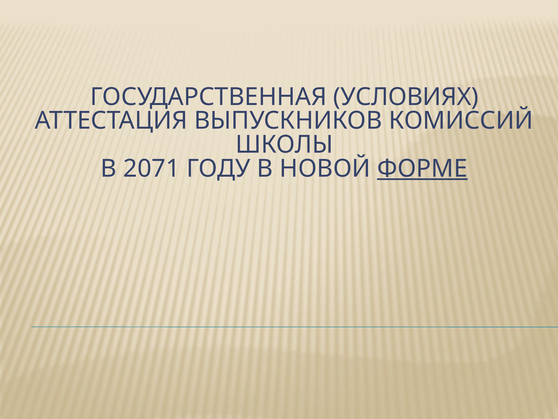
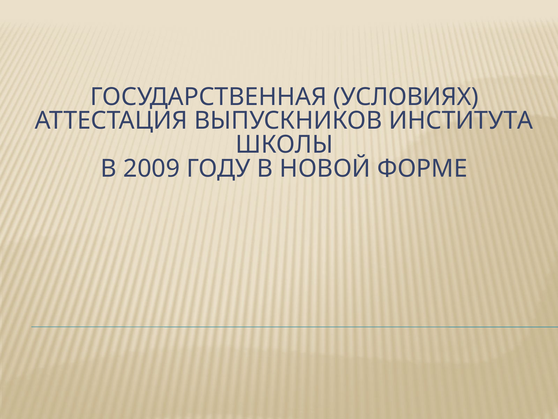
КОМИССИЙ: КОМИССИЙ -> ИНСТИТУТА
2071: 2071 -> 2009
ФОРМЕ underline: present -> none
